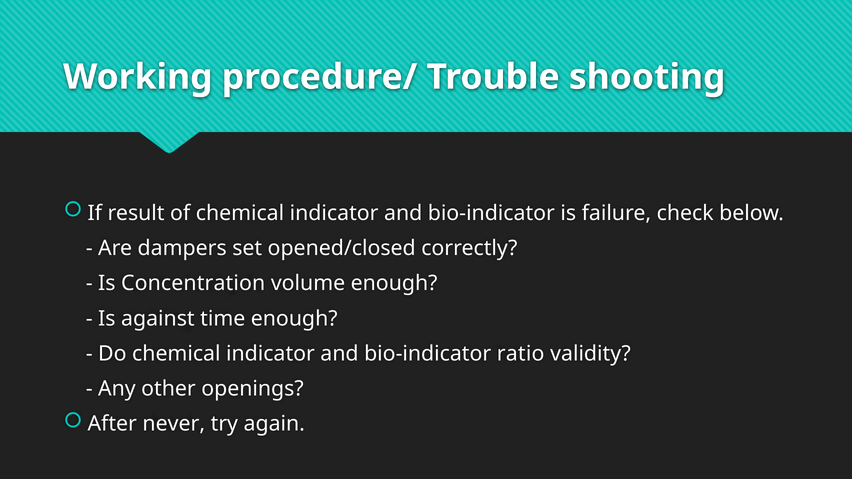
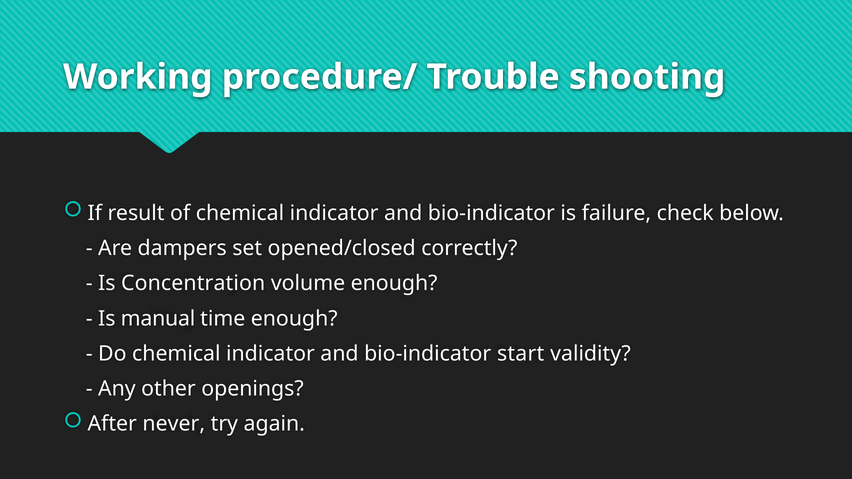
against: against -> manual
ratio: ratio -> start
